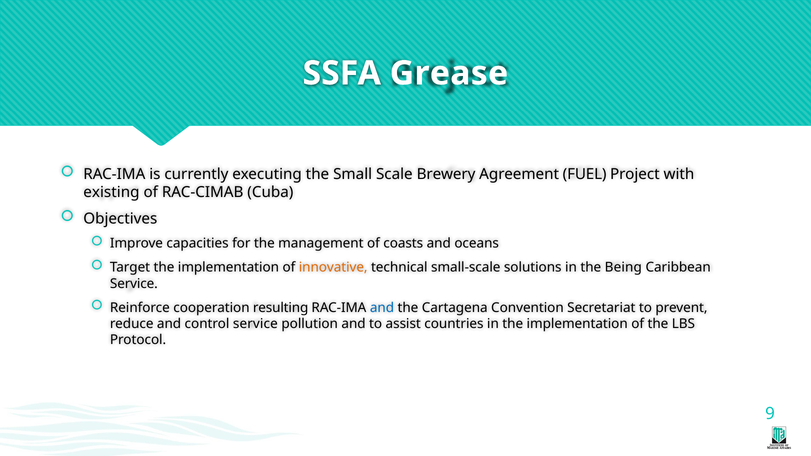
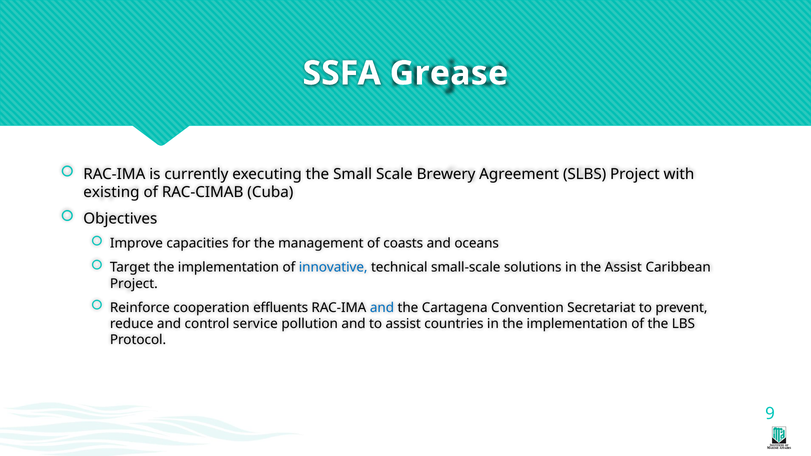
FUEL: FUEL -> SLBS
innovative colour: orange -> blue
the Being: Being -> Assist
Service at (134, 284): Service -> Project
resulting: resulting -> effluents
